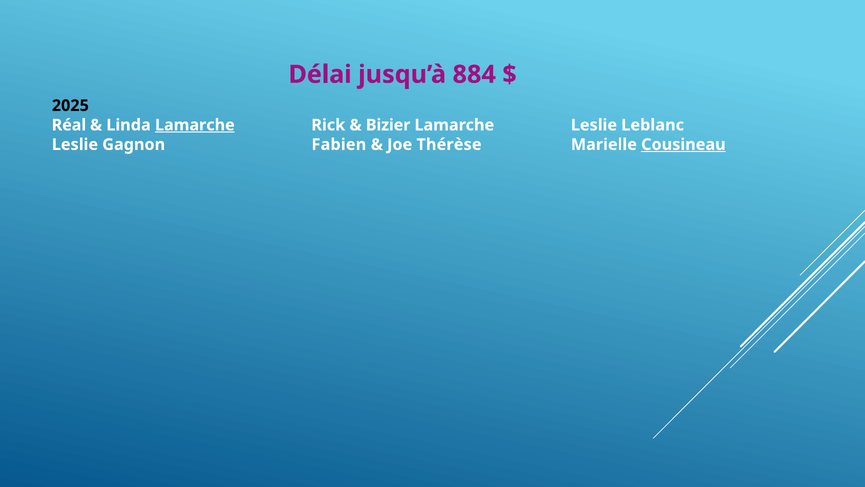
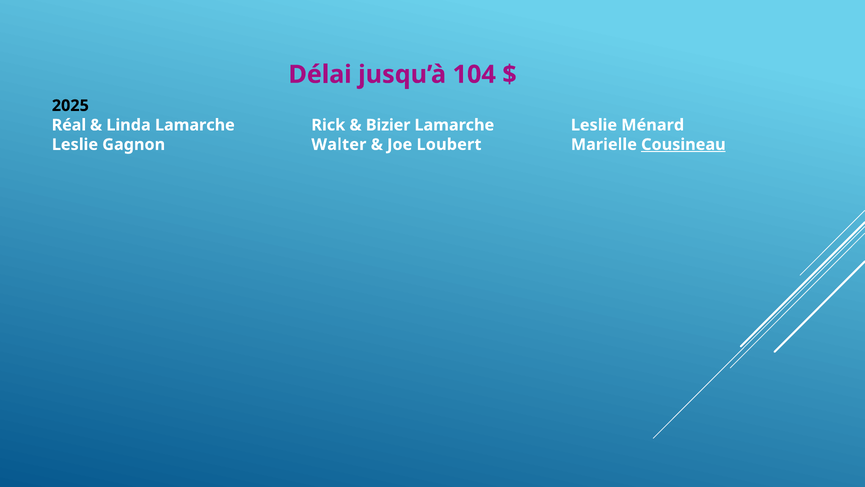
884: 884 -> 104
Lamarche at (195, 125) underline: present -> none
Leblanc: Leblanc -> Ménard
Fabien: Fabien -> Walter
Thérèse: Thérèse -> Loubert
